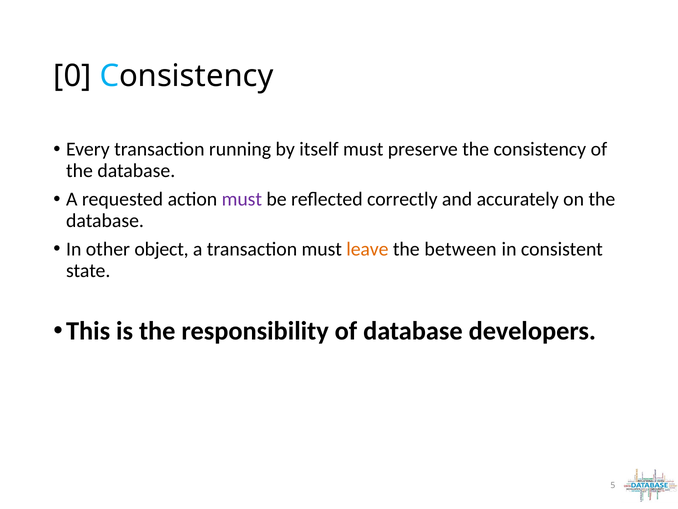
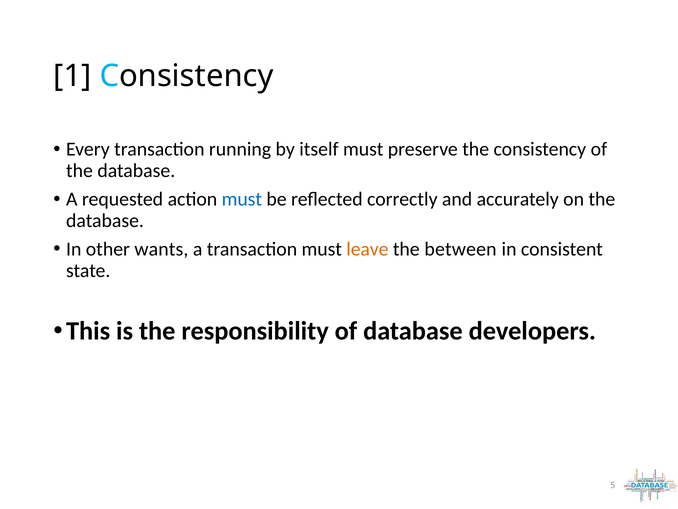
0: 0 -> 1
must at (242, 199) colour: purple -> blue
object: object -> wants
